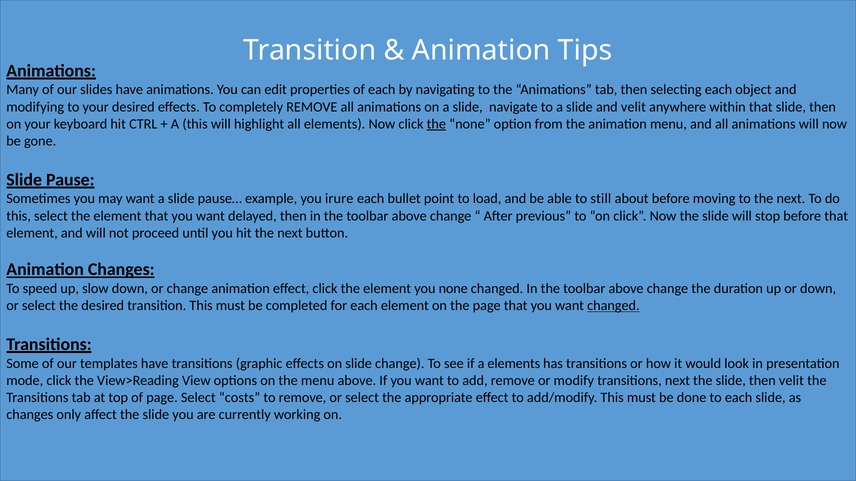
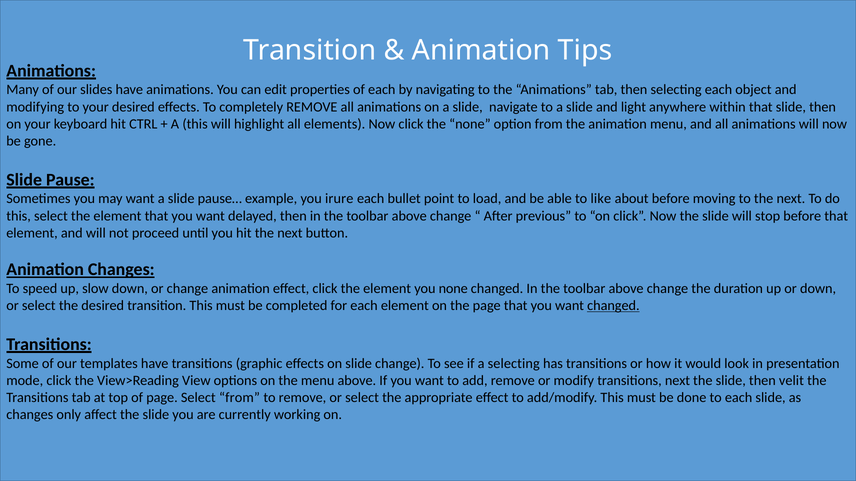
and velit: velit -> light
the at (436, 124) underline: present -> none
still: still -> like
a elements: elements -> selecting
Select costs: costs -> from
